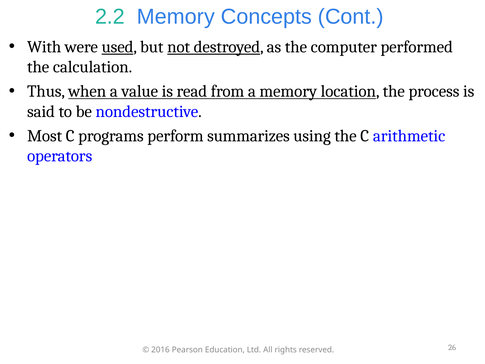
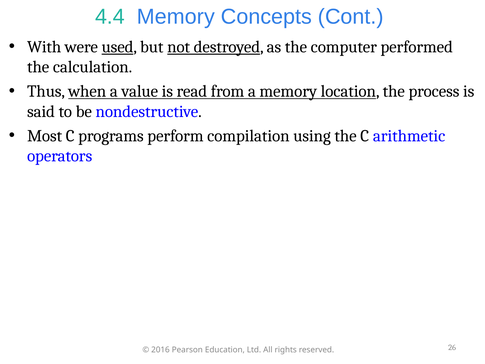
2.2: 2.2 -> 4.4
summarizes: summarizes -> compilation
